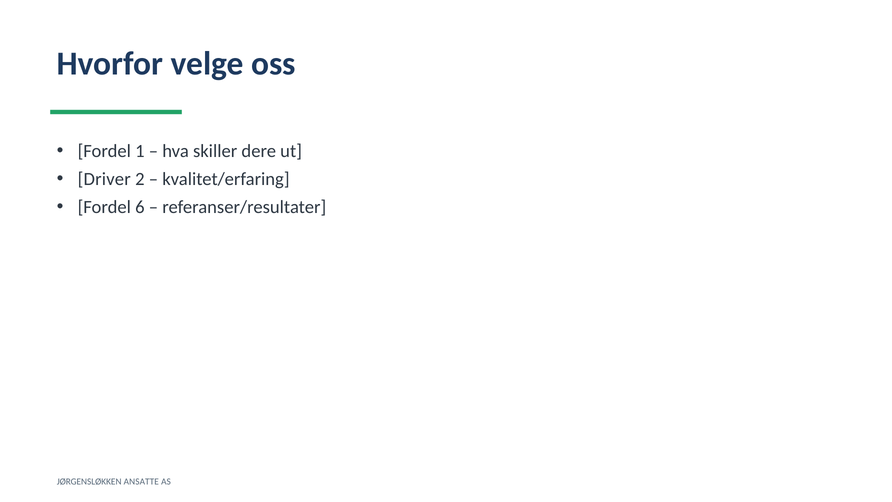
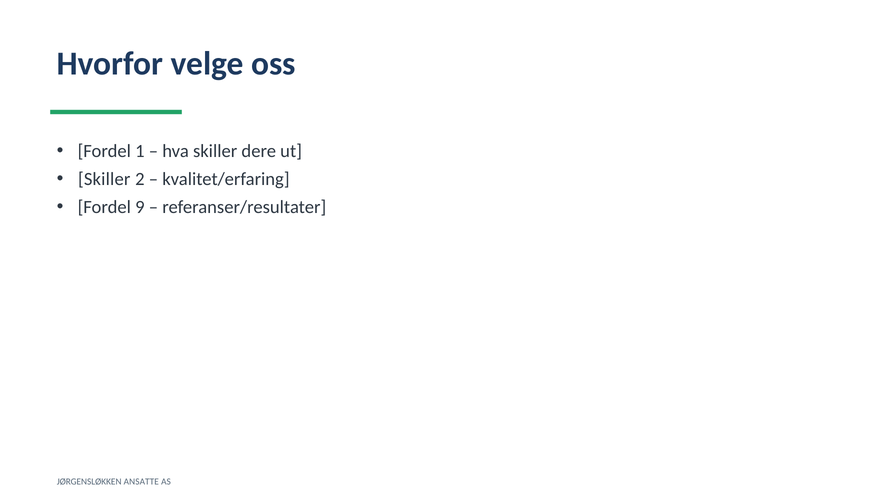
Driver at (104, 179): Driver -> Skiller
6: 6 -> 9
